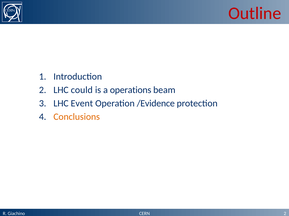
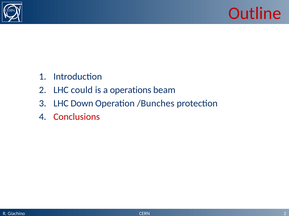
Event: Event -> Down
/Evidence: /Evidence -> /Bunches
Conclusions colour: orange -> red
